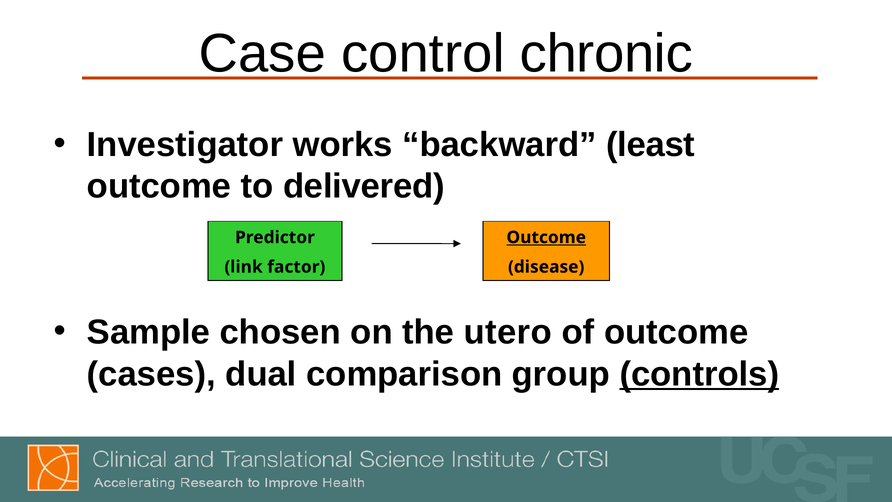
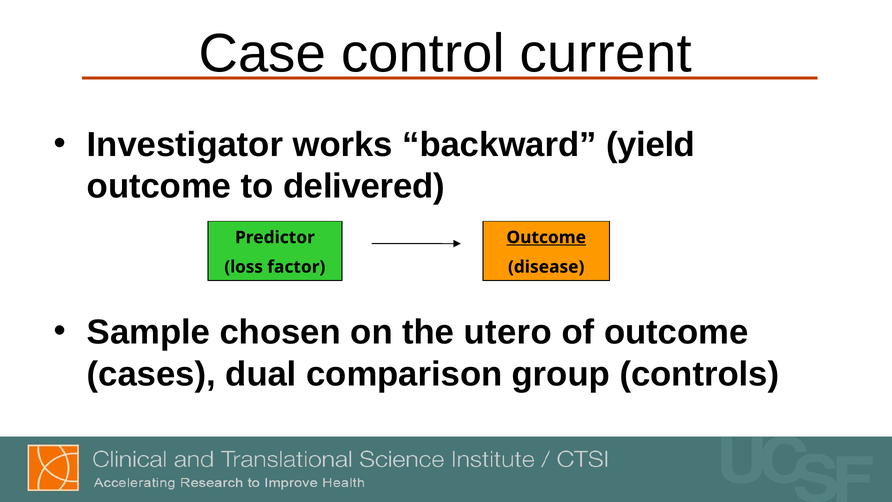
chronic: chronic -> current
least: least -> yield
link: link -> loss
controls underline: present -> none
